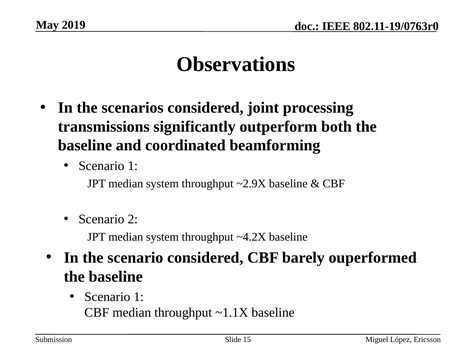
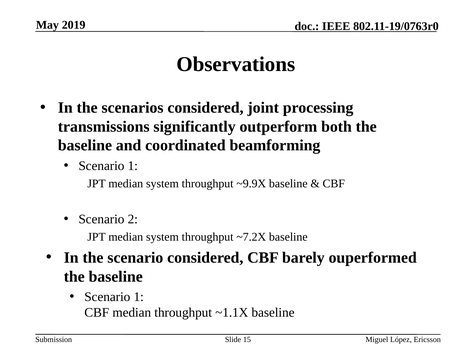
~2.9X: ~2.9X -> ~9.9X
~4.2X: ~4.2X -> ~7.2X
